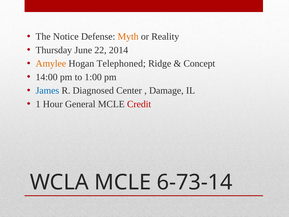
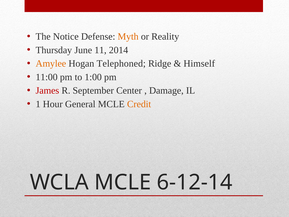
22: 22 -> 11
Concept: Concept -> Himself
14:00: 14:00 -> 11:00
James colour: blue -> red
Diagnosed: Diagnosed -> September
Credit colour: red -> orange
6-73-14: 6-73-14 -> 6-12-14
